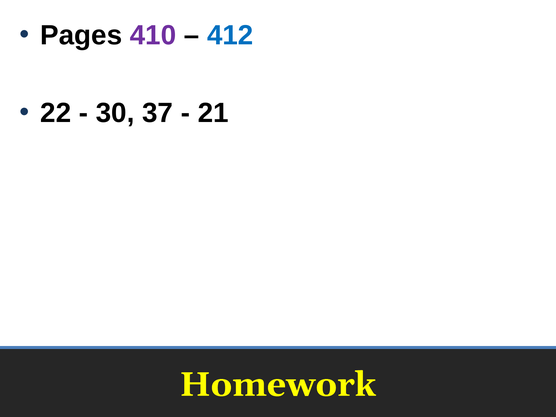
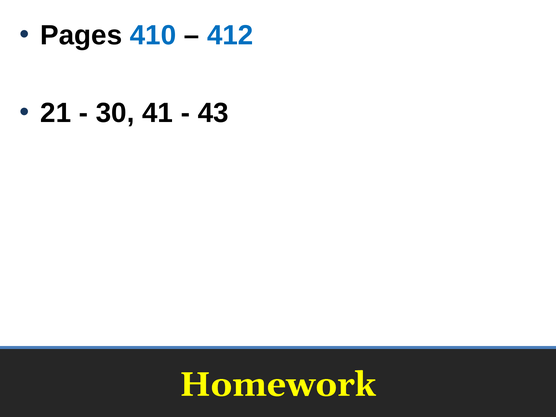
410 colour: purple -> blue
22: 22 -> 21
37: 37 -> 41
21: 21 -> 43
